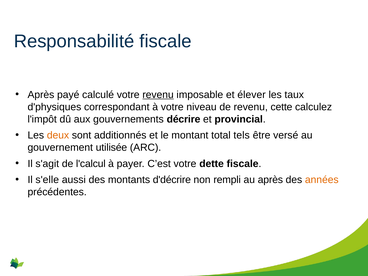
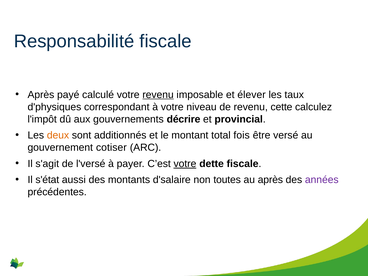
tels: tels -> fois
utilisée: utilisée -> cotiser
l'calcul: l'calcul -> l'versé
votre at (185, 164) underline: none -> present
s'elle: s'elle -> s'état
d'décrire: d'décrire -> d'salaire
rempli: rempli -> toutes
années colour: orange -> purple
